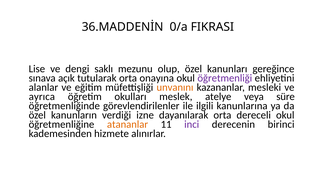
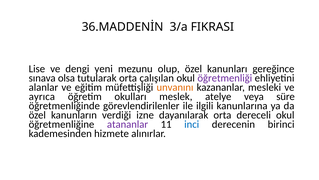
0/a: 0/a -> 3/a
saklı: saklı -> yeni
açık: açık -> olsa
onayına: onayına -> çalışılan
atananlar colour: orange -> purple
inci colour: purple -> blue
